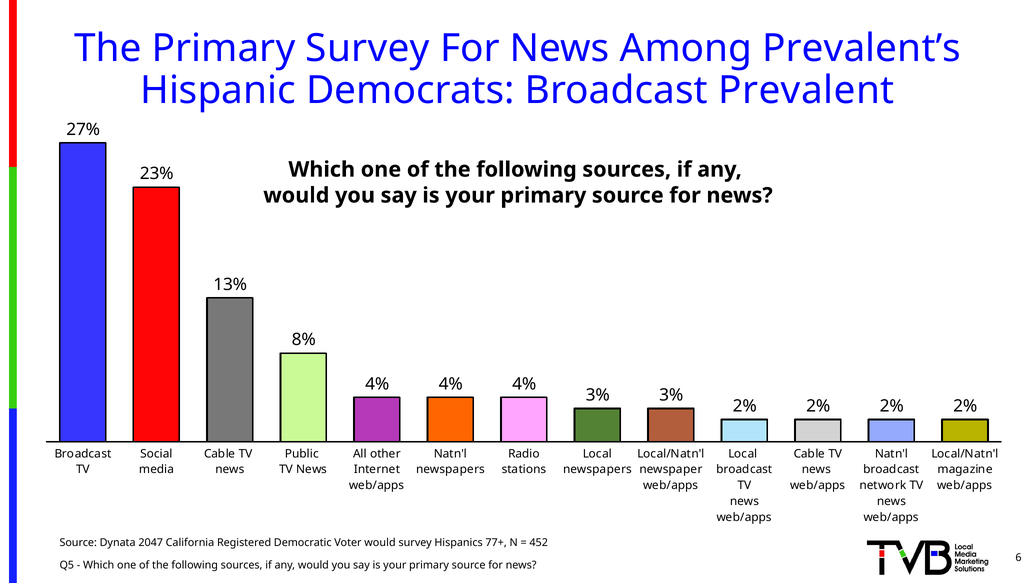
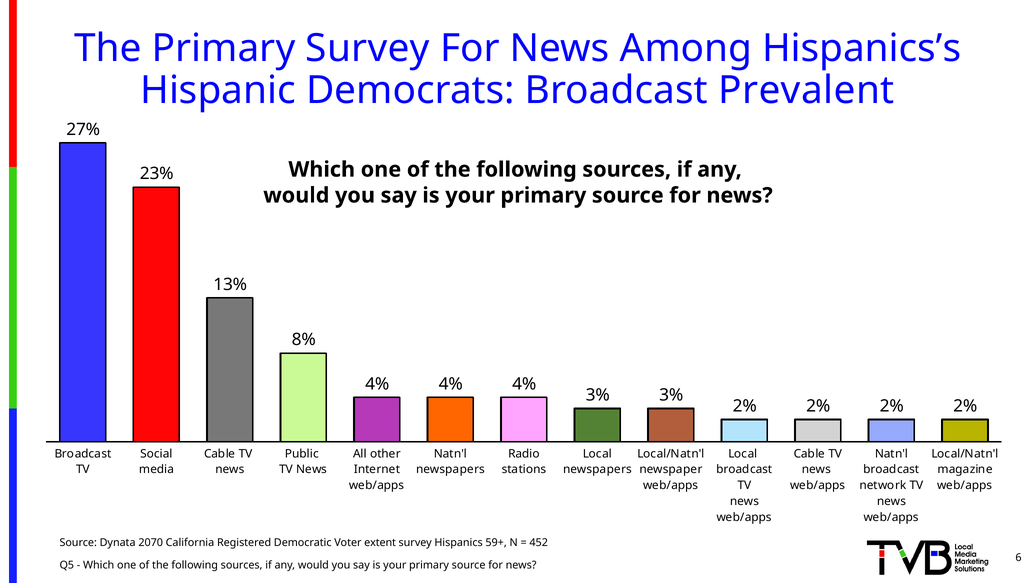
Prevalent’s: Prevalent’s -> Hispanics’s
2047: 2047 -> 2070
Voter would: would -> extent
77+: 77+ -> 59+
